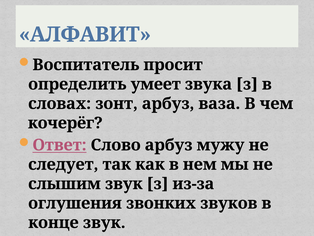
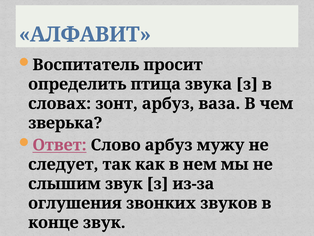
умеет: умеет -> птица
кочерёг: кочерёг -> зверька
